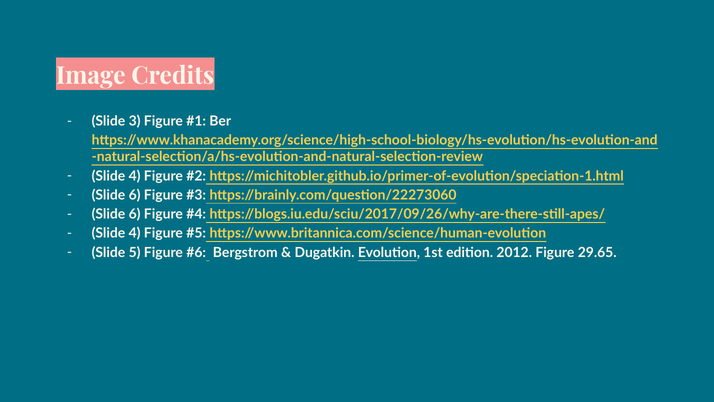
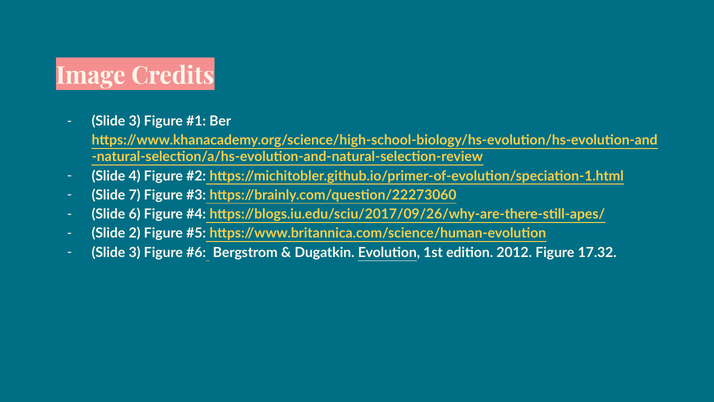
6 at (135, 195): 6 -> 7
4 at (135, 233): 4 -> 2
5 at (135, 252): 5 -> 3
29.65: 29.65 -> 17.32
